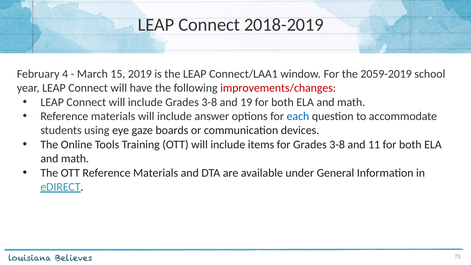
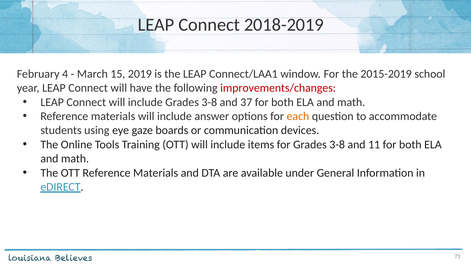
2059-2019: 2059-2019 -> 2015-2019
19: 19 -> 37
each colour: blue -> orange
